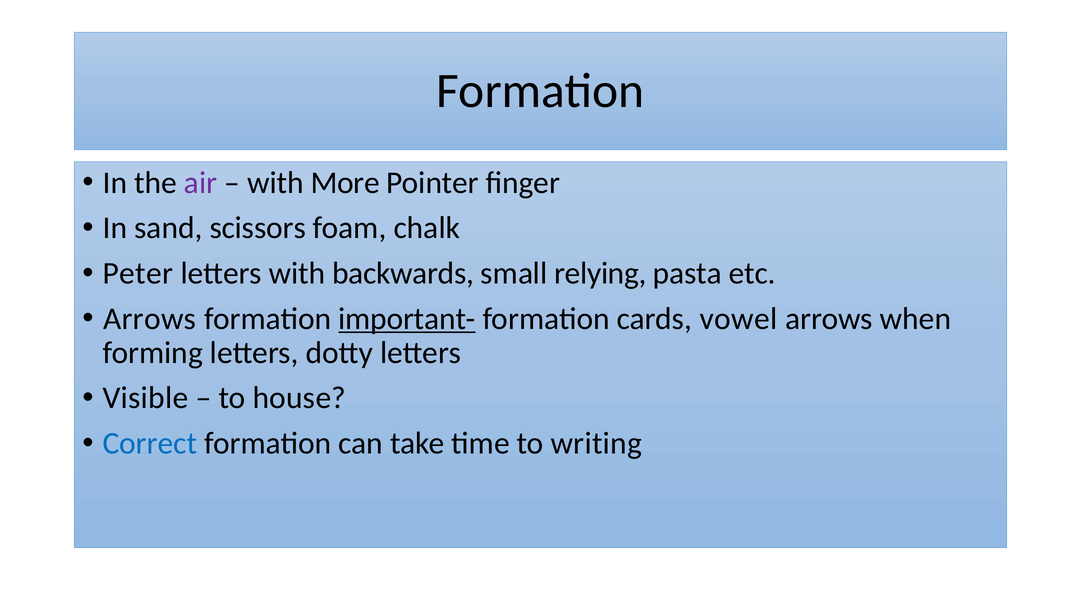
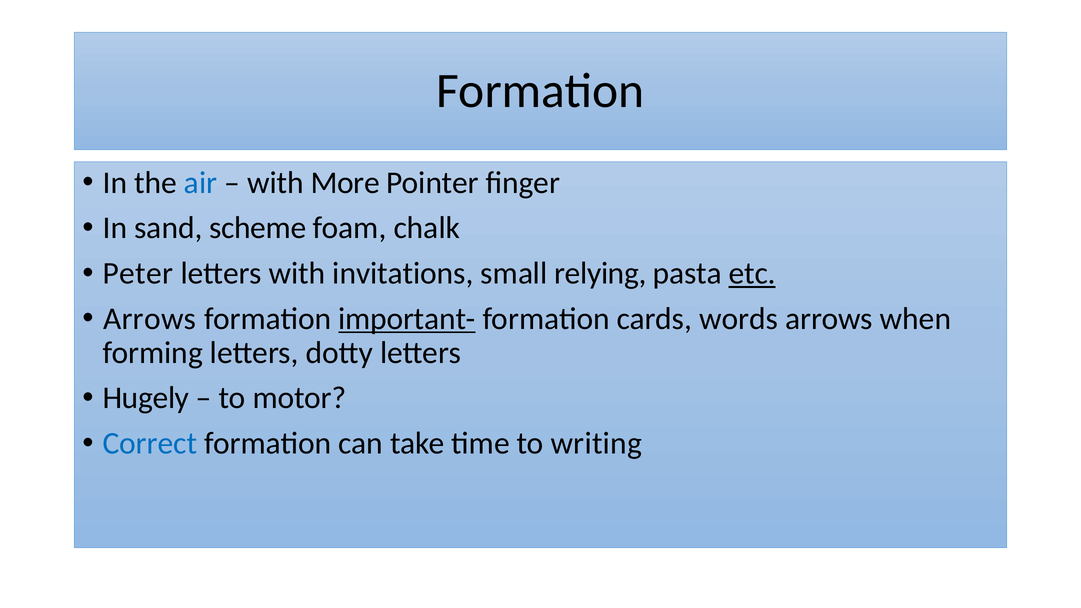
air colour: purple -> blue
scissors: scissors -> scheme
backwards: backwards -> invitations
etc underline: none -> present
vowel: vowel -> words
Visible: Visible -> Hugely
house: house -> motor
